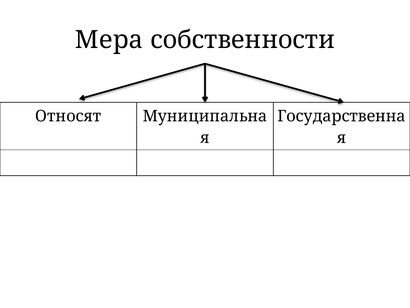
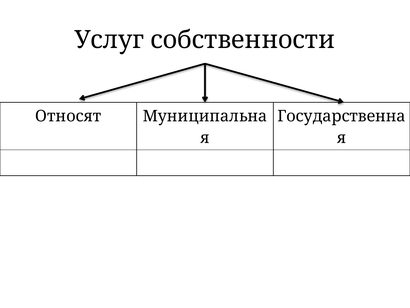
Мера: Мера -> Услуг
